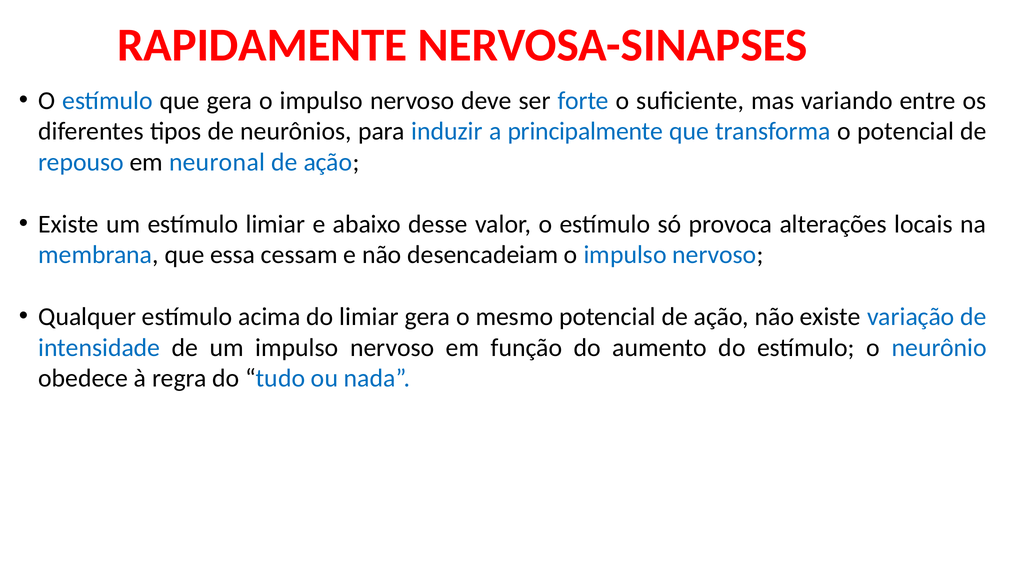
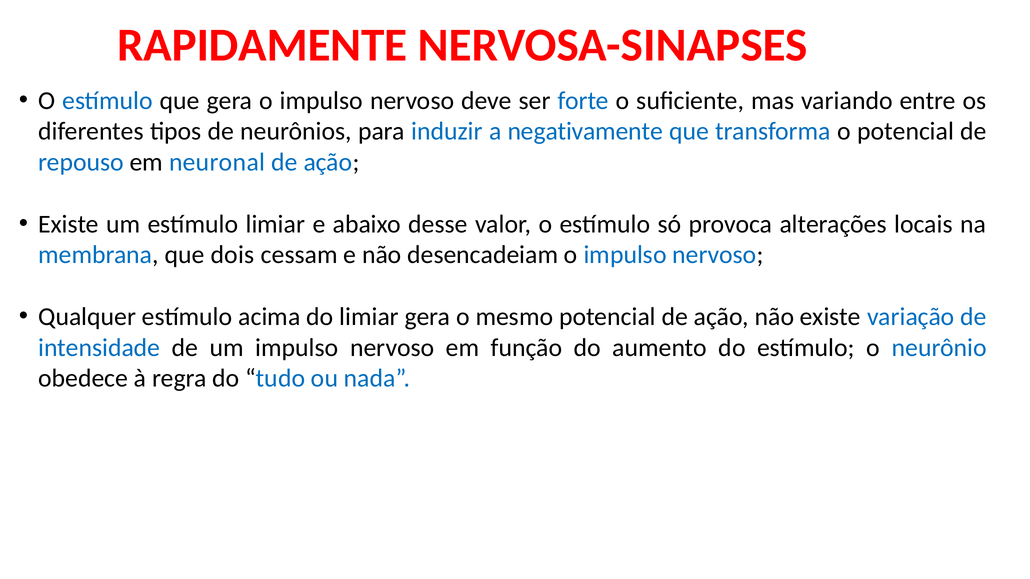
principalmente: principalmente -> negativamente
essa: essa -> dois
